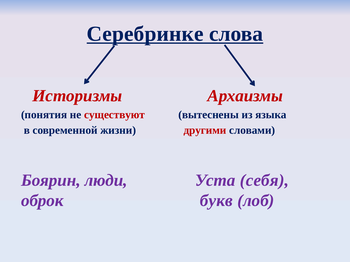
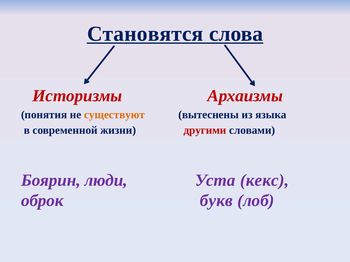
Серебринке: Серебринке -> Становятся
существуют colour: red -> orange
себя: себя -> кекс
